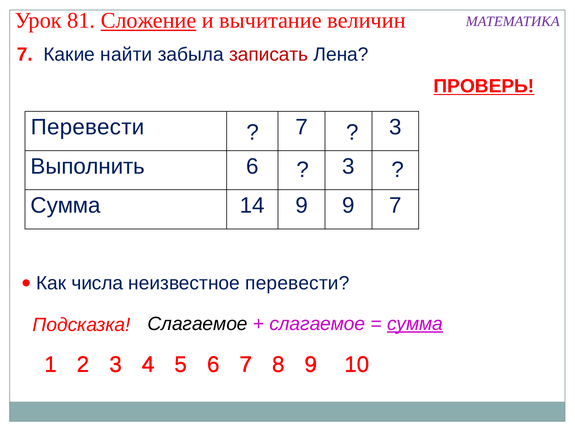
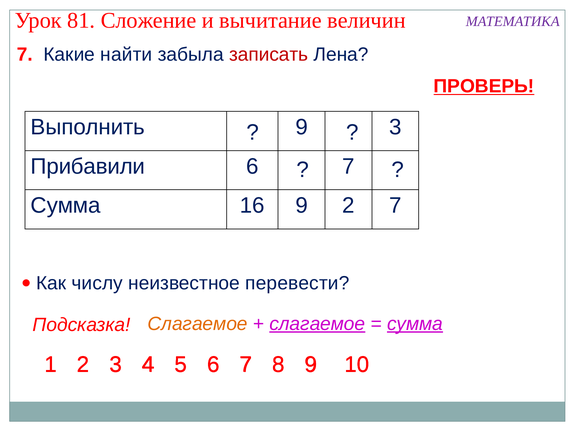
Сложение underline: present -> none
Перевести at (88, 127): Перевести -> Выполнить
7 at (302, 127): 7 -> 9
Выполнить: Выполнить -> Прибавили
3 at (348, 166): 3 -> 7
14: 14 -> 16
9 9: 9 -> 2
числа: числа -> числу
Слагаемое at (198, 324) colour: black -> orange
слагаемое at (317, 324) underline: none -> present
